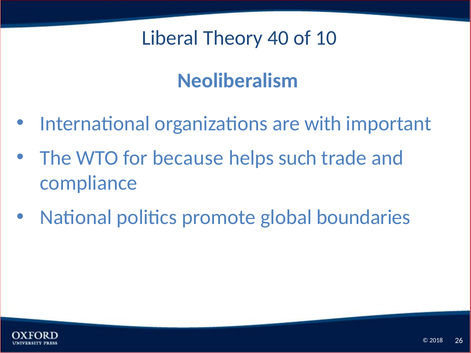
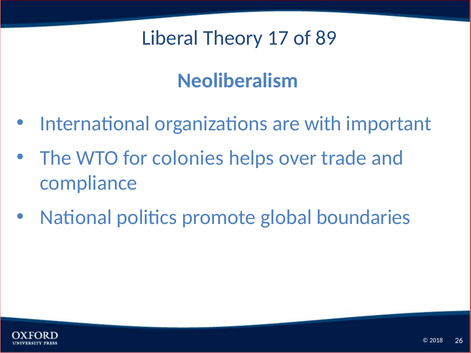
40: 40 -> 17
10: 10 -> 89
because: because -> colonies
such: such -> over
